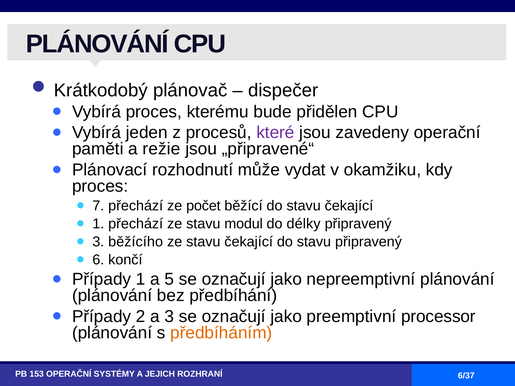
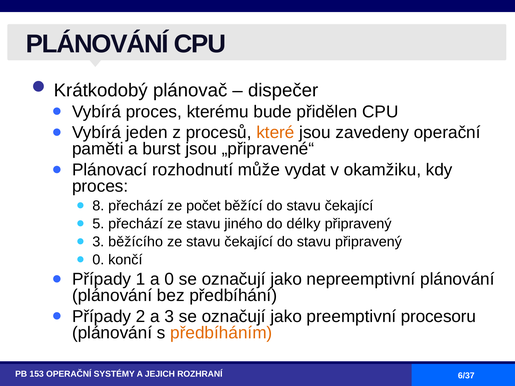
které colour: purple -> orange
režie: režie -> burst
7: 7 -> 8
1 at (98, 224): 1 -> 5
modul: modul -> jiného
6 at (98, 260): 6 -> 0
a 5: 5 -> 0
processor: processor -> procesoru
